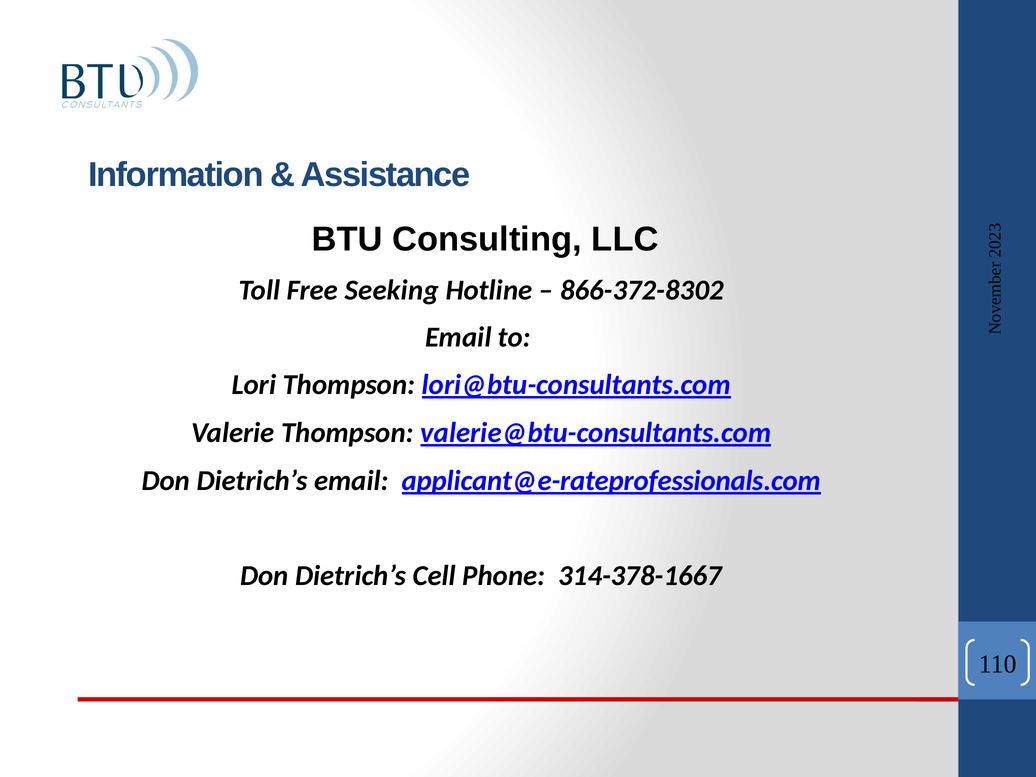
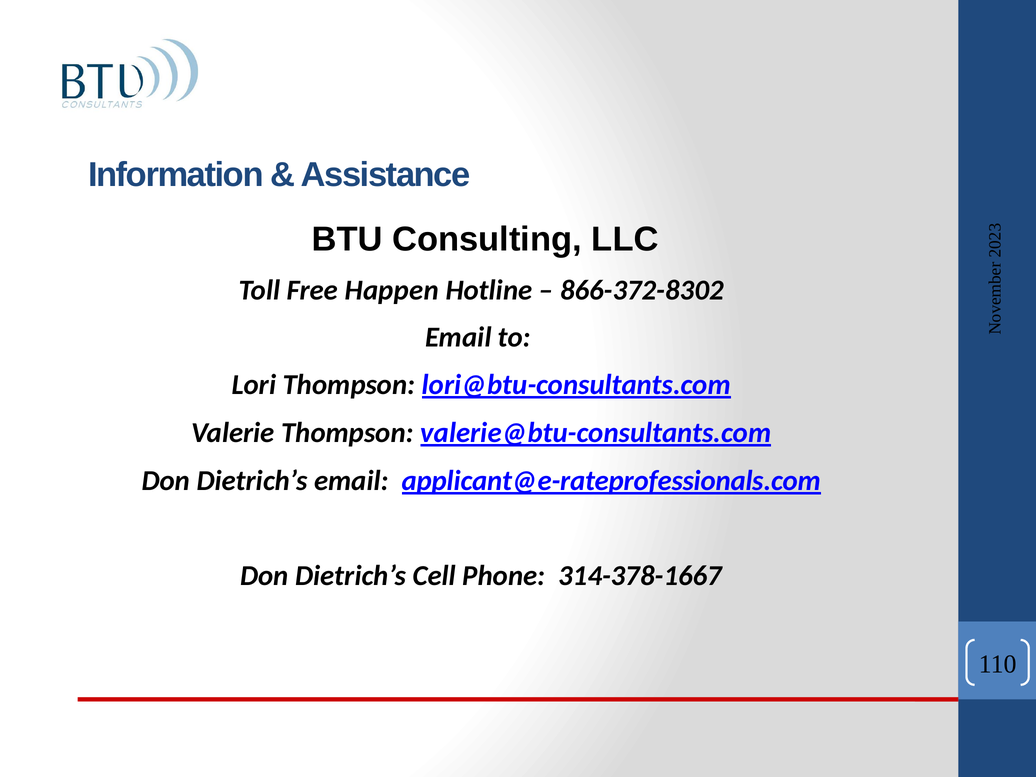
Seeking: Seeking -> Happen
